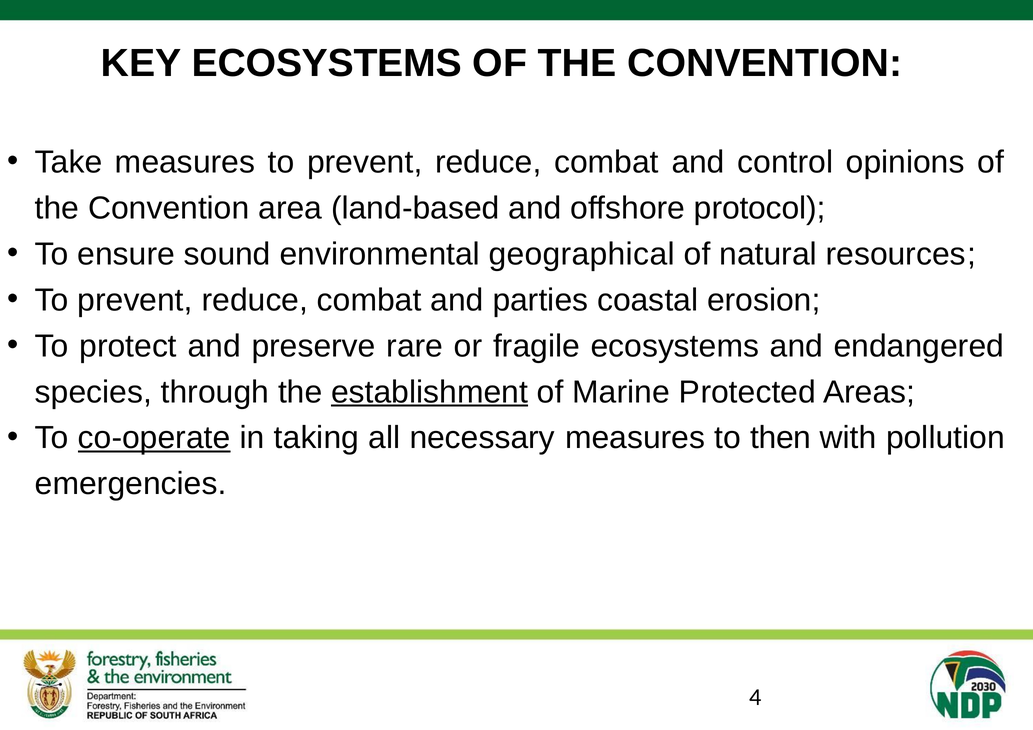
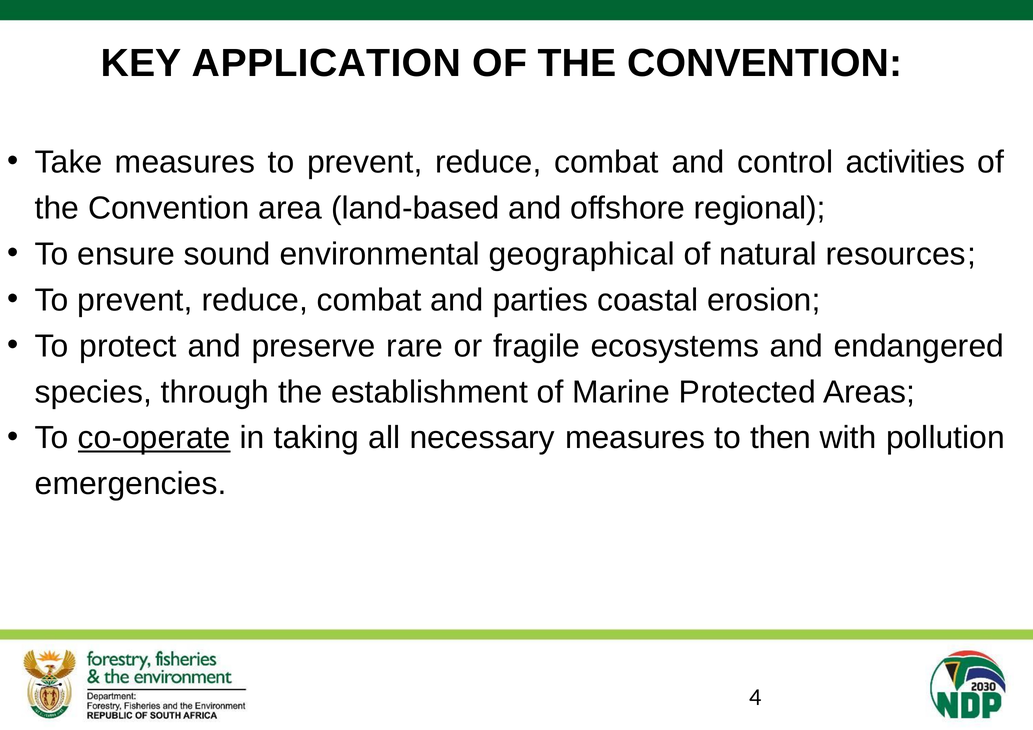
KEY ECOSYSTEMS: ECOSYSTEMS -> APPLICATION
opinions: opinions -> activities
protocol: protocol -> regional
establishment underline: present -> none
